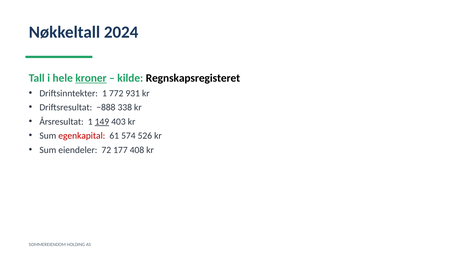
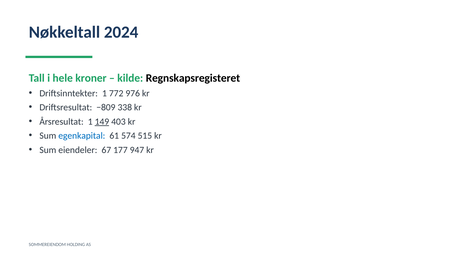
kroner underline: present -> none
931: 931 -> 976
−888: −888 -> −809
egenkapital colour: red -> blue
526: 526 -> 515
72: 72 -> 67
408: 408 -> 947
